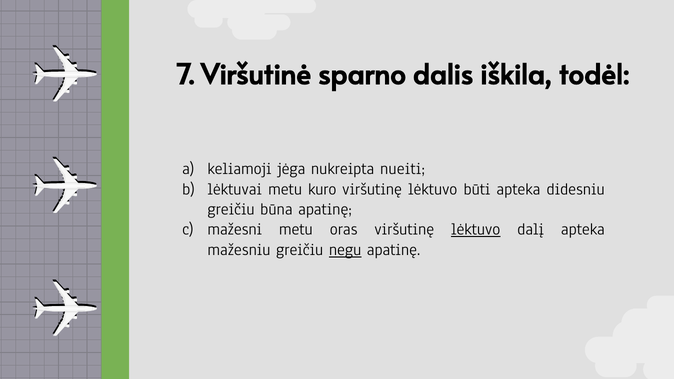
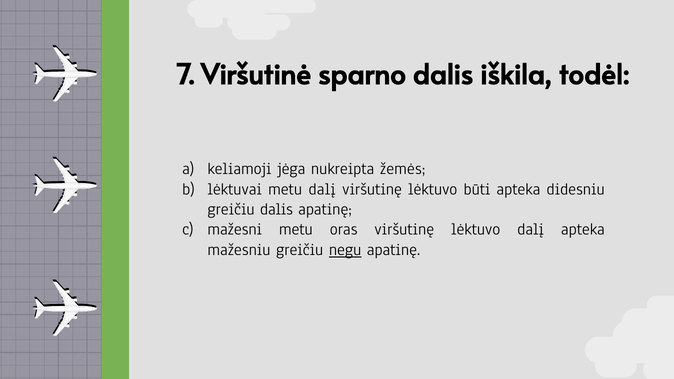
nueiti: nueiti -> žemės
metu kuro: kuro -> dalį
greičiu būna: būna -> dalis
lėktuvo at (476, 230) underline: present -> none
